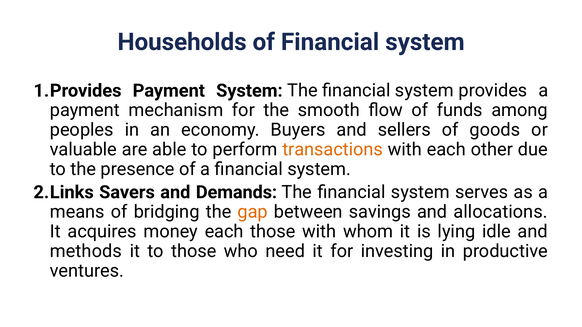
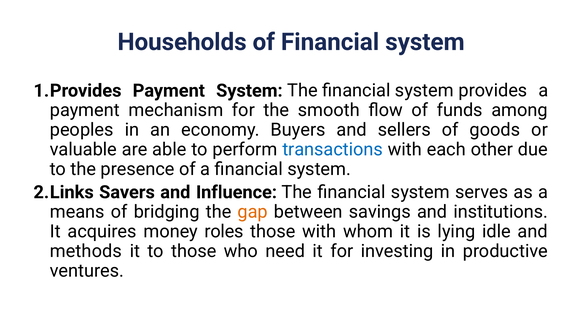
transactions colour: orange -> blue
Demands: Demands -> Influence
allocations: allocations -> institutions
money each: each -> roles
